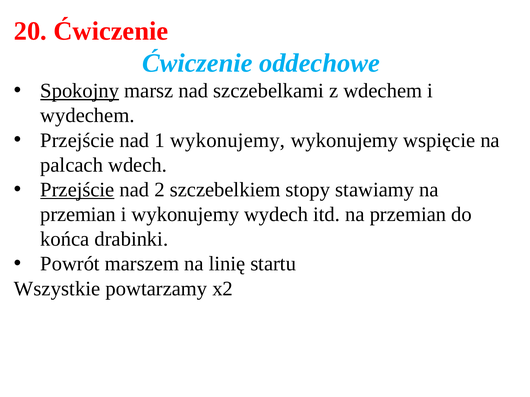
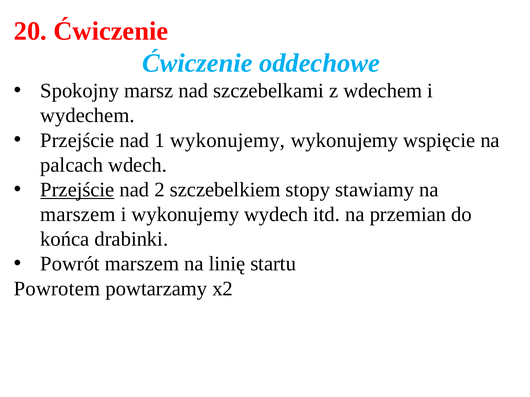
Spokojny underline: present -> none
przemian at (78, 215): przemian -> marszem
Wszystkie: Wszystkie -> Powrotem
